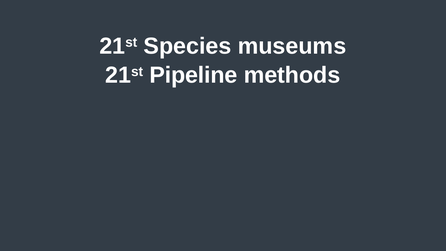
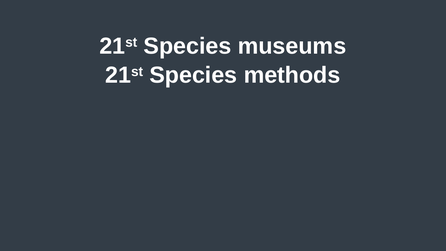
Pipeline at (193, 75): Pipeline -> Species
